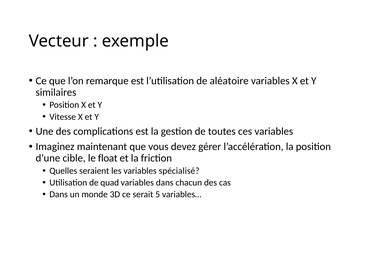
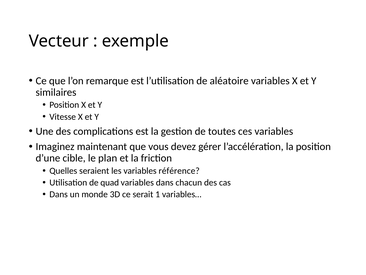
float: float -> plan
spécialisé: spécialisé -> référence
5: 5 -> 1
